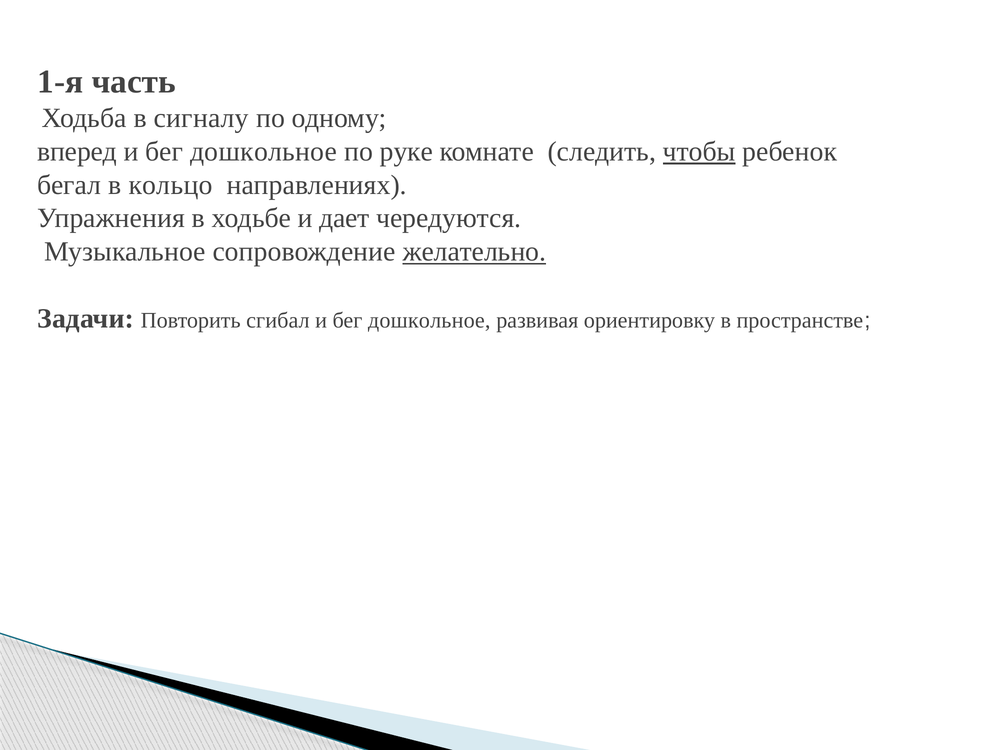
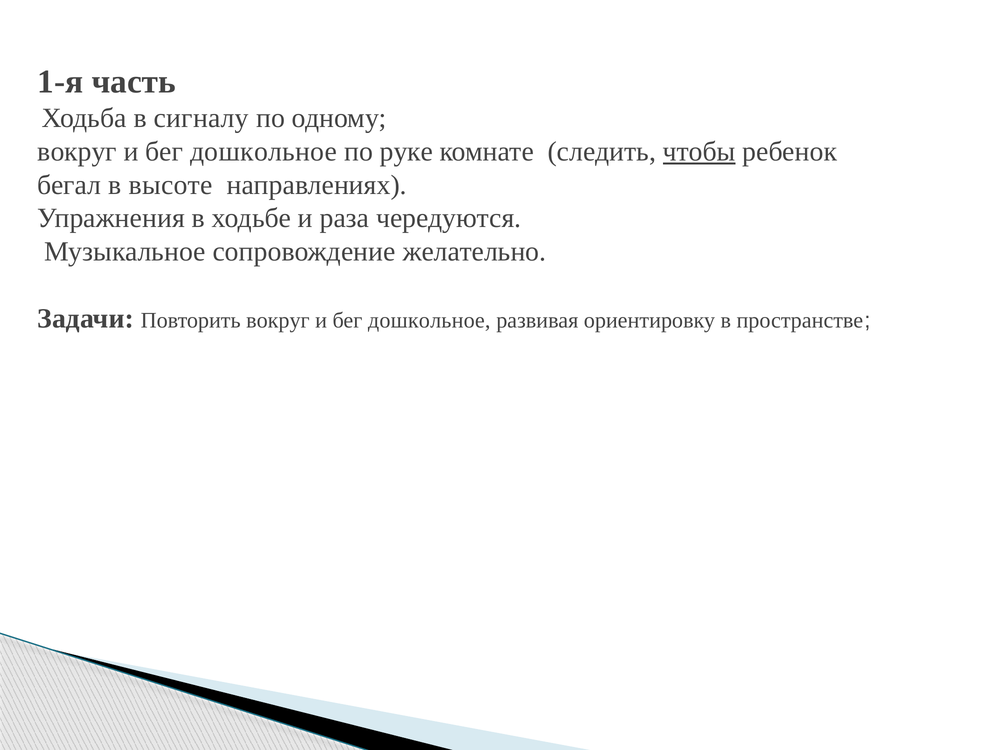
вперед at (77, 152): вперед -> вокруг
кольцо: кольцо -> высоте
дает: дает -> раза
желательно underline: present -> none
Повторить сгибал: сгибал -> вокруг
